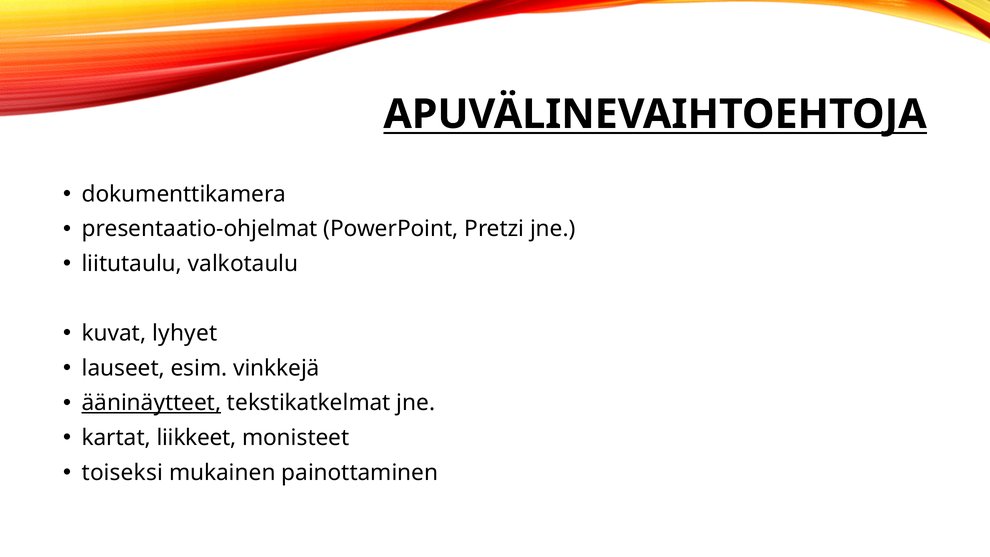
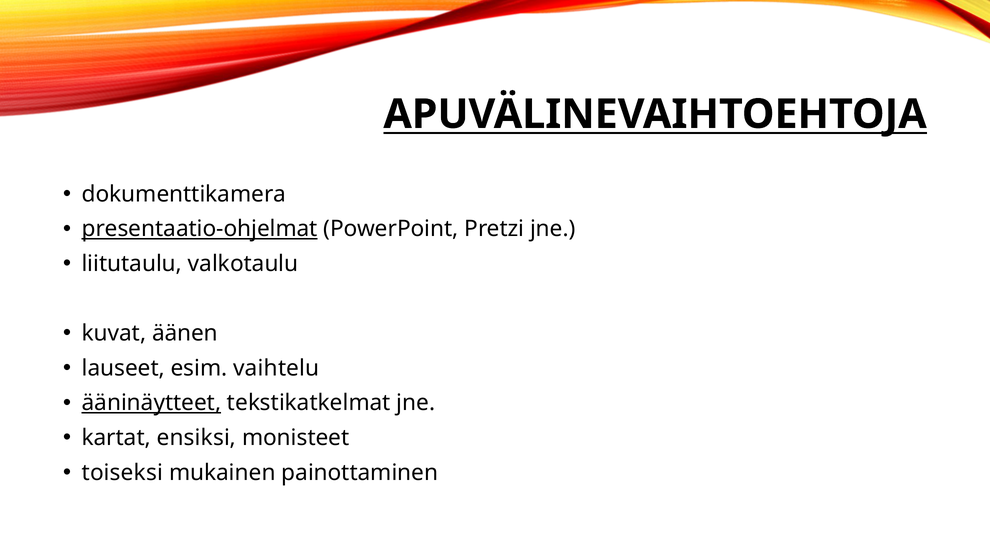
presentaatio-ohjelmat underline: none -> present
lyhyet: lyhyet -> äänen
vinkkejä: vinkkejä -> vaihtelu
liikkeet: liikkeet -> ensiksi
